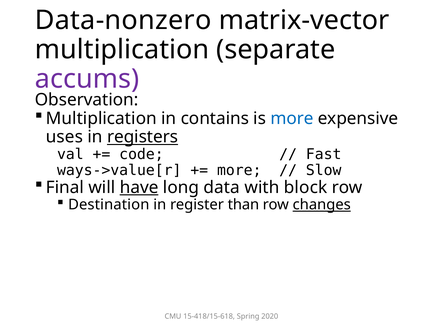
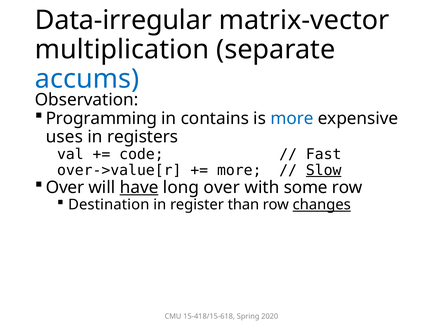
Data-nonzero: Data-nonzero -> Data-irregular
accums colour: purple -> blue
Multiplication at (101, 118): Multiplication -> Programming
registers underline: present -> none
ways->value[r: ways->value[r -> over->value[r
Slow underline: none -> present
Final at (65, 188): Final -> Over
long data: data -> over
block: block -> some
